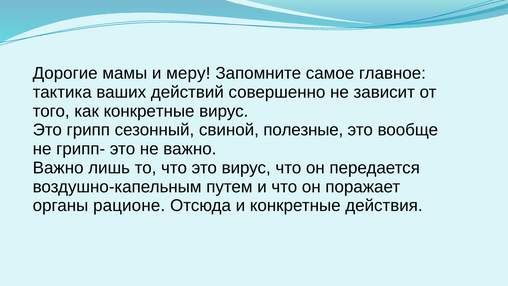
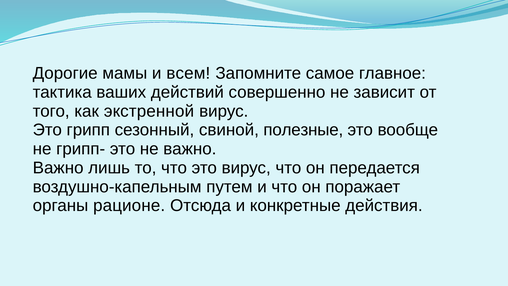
меру: меру -> всем
как конкретные: конкретные -> экстренной
